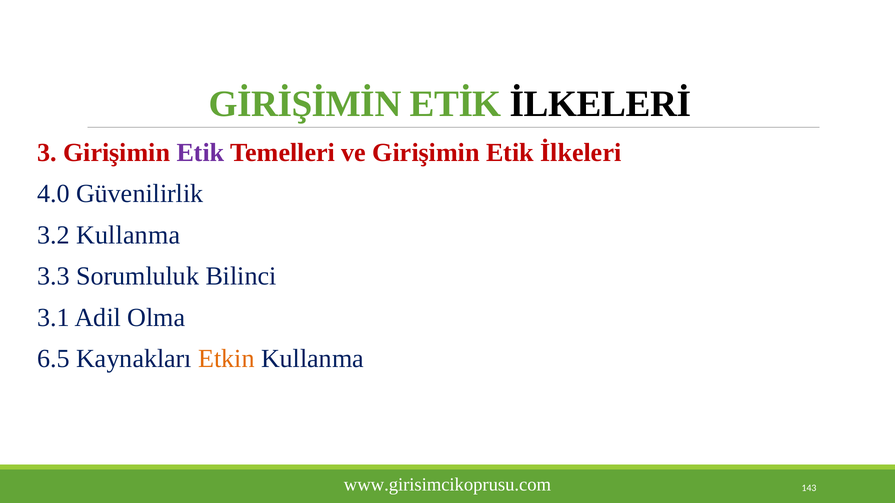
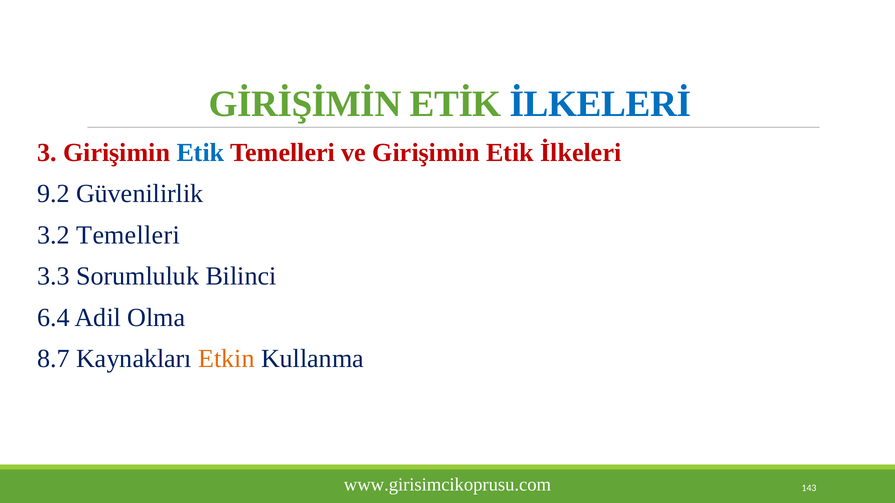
İLKELERİ colour: black -> blue
Etik at (200, 153) colour: purple -> blue
4.0: 4.0 -> 9.2
3.2 Kullanma: Kullanma -> Temelleri
3.1: 3.1 -> 6.4
6.5: 6.5 -> 8.7
